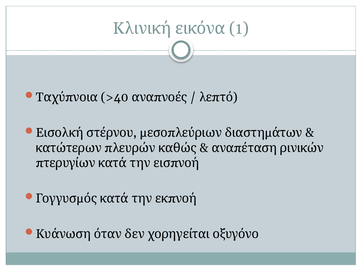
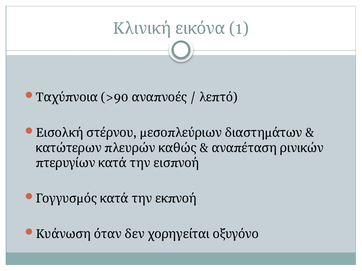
>40: >40 -> >90
